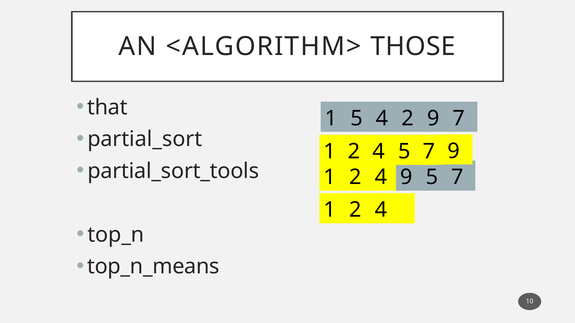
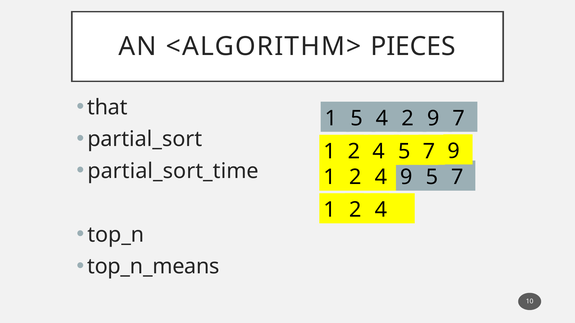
THOSE: THOSE -> PIECES
partial_sort_tools: partial_sort_tools -> partial_sort_time
